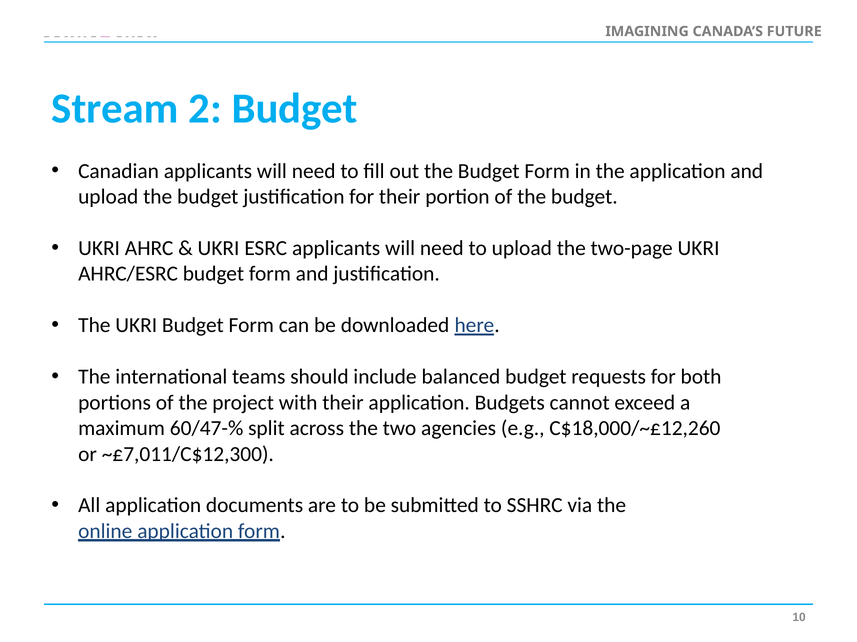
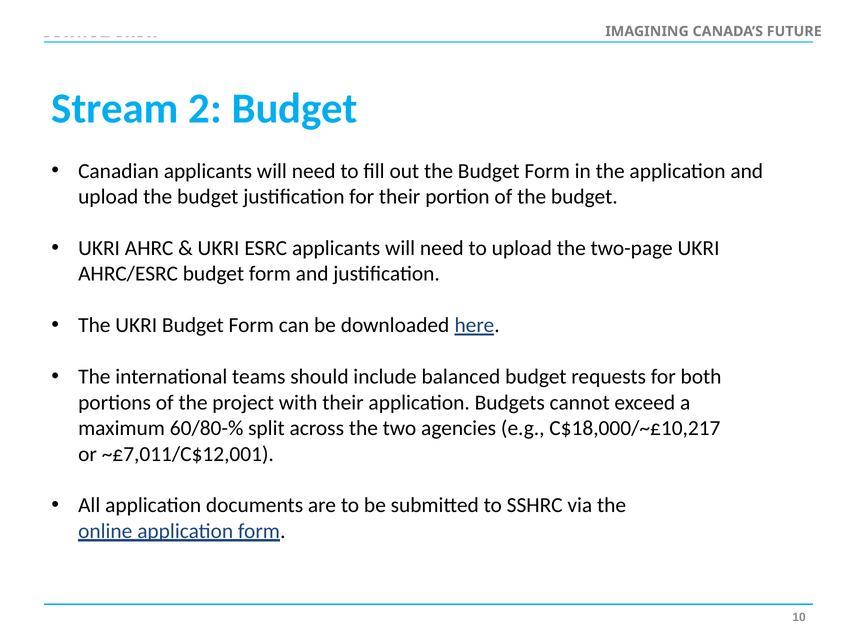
60/47-%: 60/47-% -> 60/80-%
C$18,000/~£12,260: C$18,000/~£12,260 -> C$18,000/~£10,217
~£7,011/C$12,300: ~£7,011/C$12,300 -> ~£7,011/C$12,001
